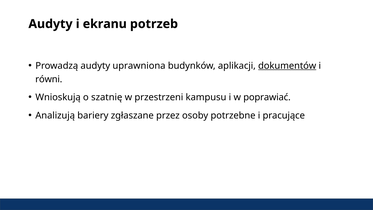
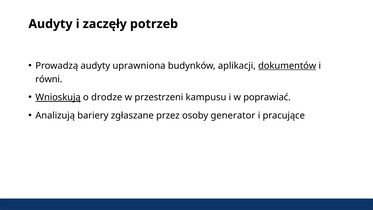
ekranu: ekranu -> zaczęły
Wnioskują underline: none -> present
szatnię: szatnię -> drodze
potrzebne: potrzebne -> generator
